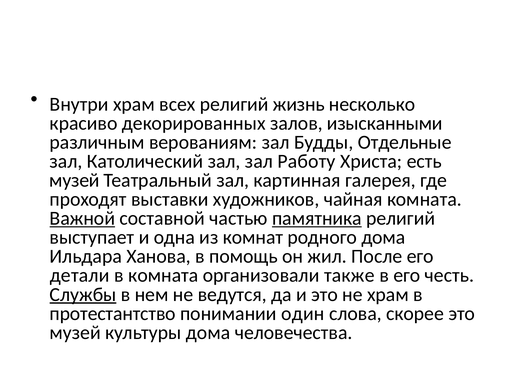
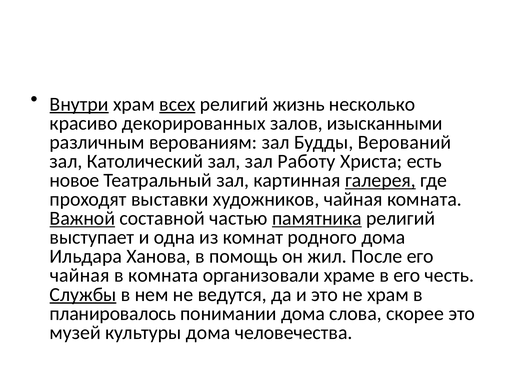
Внутри underline: none -> present
всех underline: none -> present
Отдельные: Отдельные -> Верований
музей at (74, 180): музей -> новое
галерея underline: none -> present
детали at (80, 275): детали -> чайная
также: также -> храме
протестантство: протестантство -> планировалось
понимании один: один -> дома
